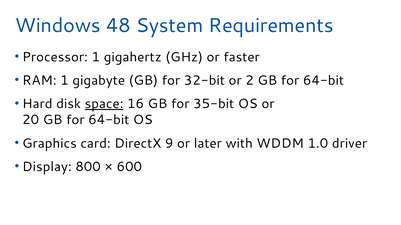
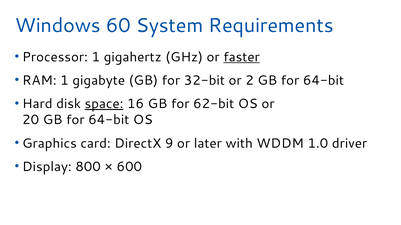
48: 48 -> 60
faster underline: none -> present
35-bit: 35-bit -> 62-bit
